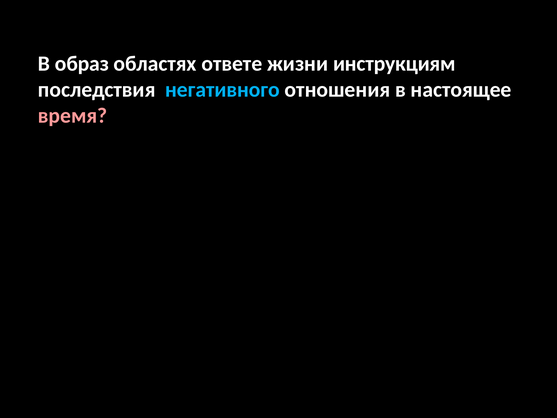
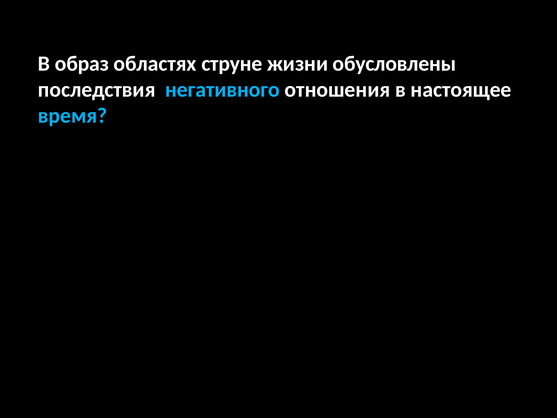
ответе: ответе -> струне
инструкциям: инструкциям -> обусловлены
время colour: pink -> light blue
